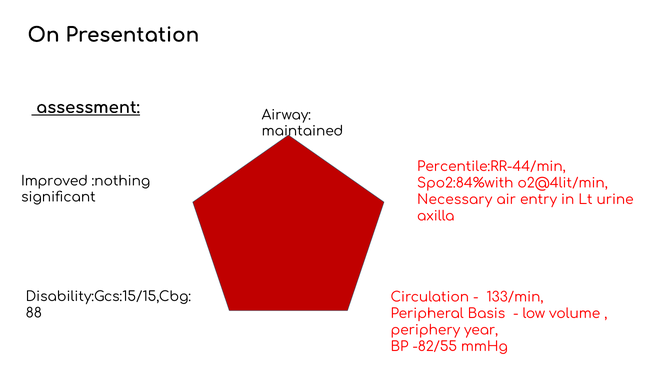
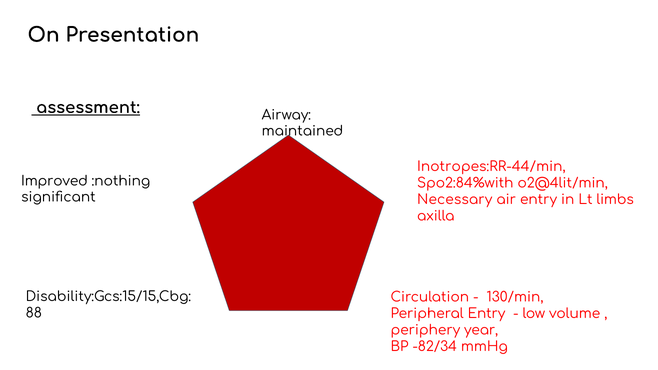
Percentile:RR-44/min: Percentile:RR-44/min -> Inotropes:RR-44/min
urine: urine -> limbs
133/min: 133/min -> 130/min
Peripheral Basis: Basis -> Entry
-82/55: -82/55 -> -82/34
